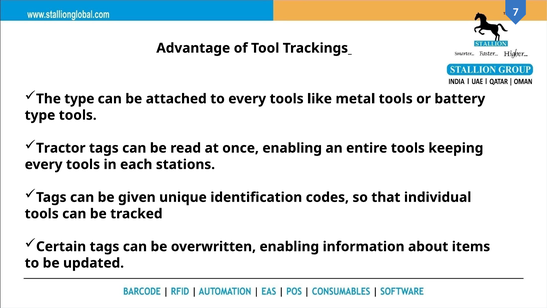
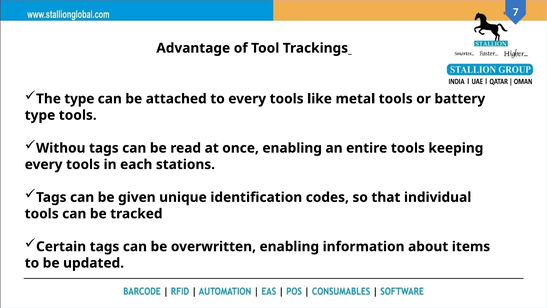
Tractor: Tractor -> Withou
